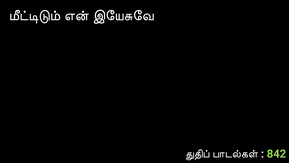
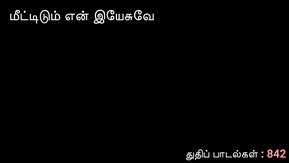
842 colour: light green -> pink
